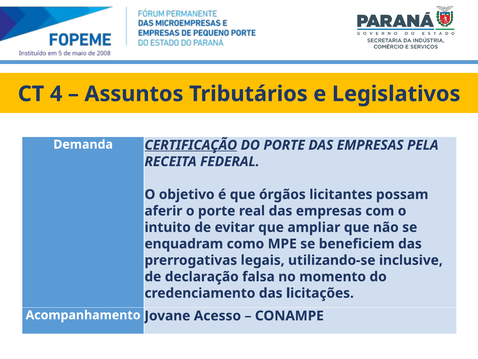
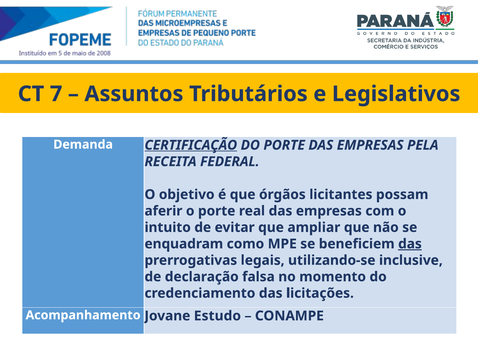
4: 4 -> 7
das at (410, 244) underline: none -> present
Acesso: Acesso -> Estudo
